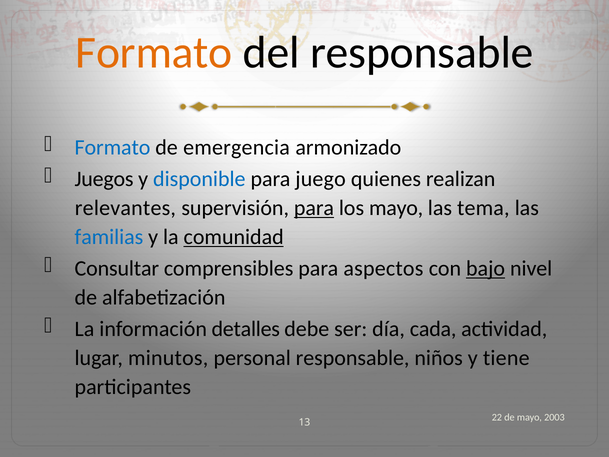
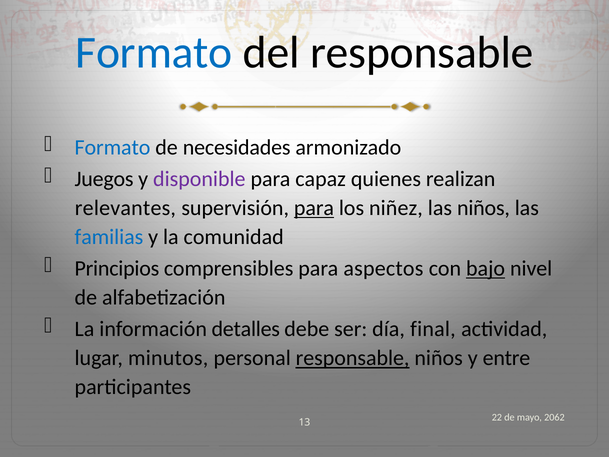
Formato at (154, 53) colour: orange -> blue
emergencia: emergencia -> necesidades
disponible colour: blue -> purple
juego: juego -> capaz
los mayo: mayo -> niñez
las tema: tema -> niños
comunidad underline: present -> none
Consultar: Consultar -> Principios
cada: cada -> final
responsable at (353, 358) underline: none -> present
tiene: tiene -> entre
2003: 2003 -> 2062
